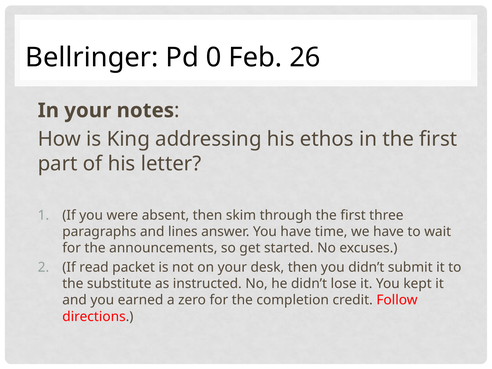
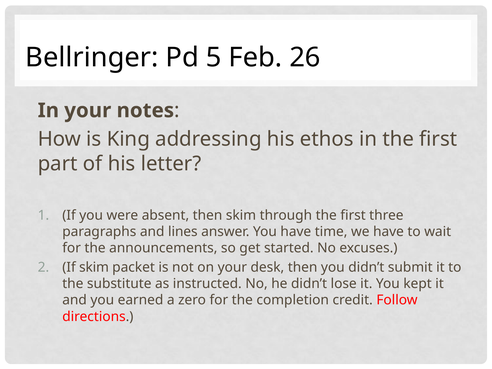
0: 0 -> 5
If read: read -> skim
